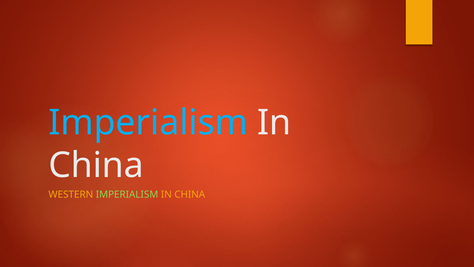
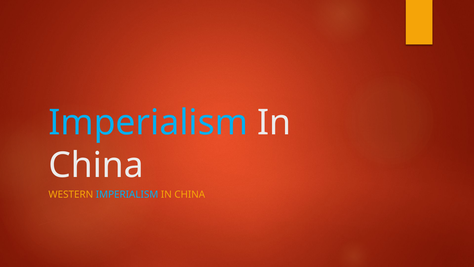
IMPERIALISM at (127, 194) colour: light green -> light blue
